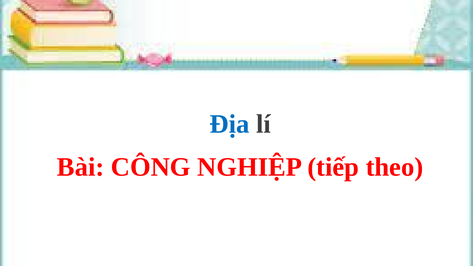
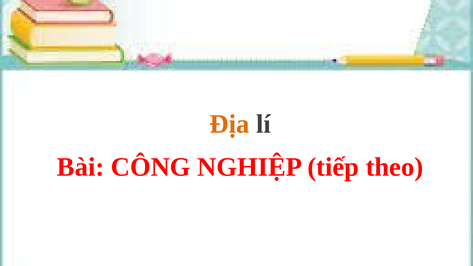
Địa colour: blue -> orange
